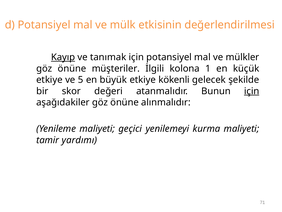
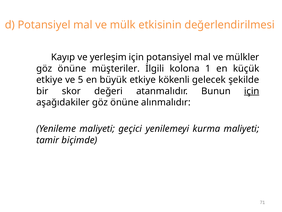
Kayıp underline: present -> none
tanımak: tanımak -> yerleşim
yardımı: yardımı -> biçimde
